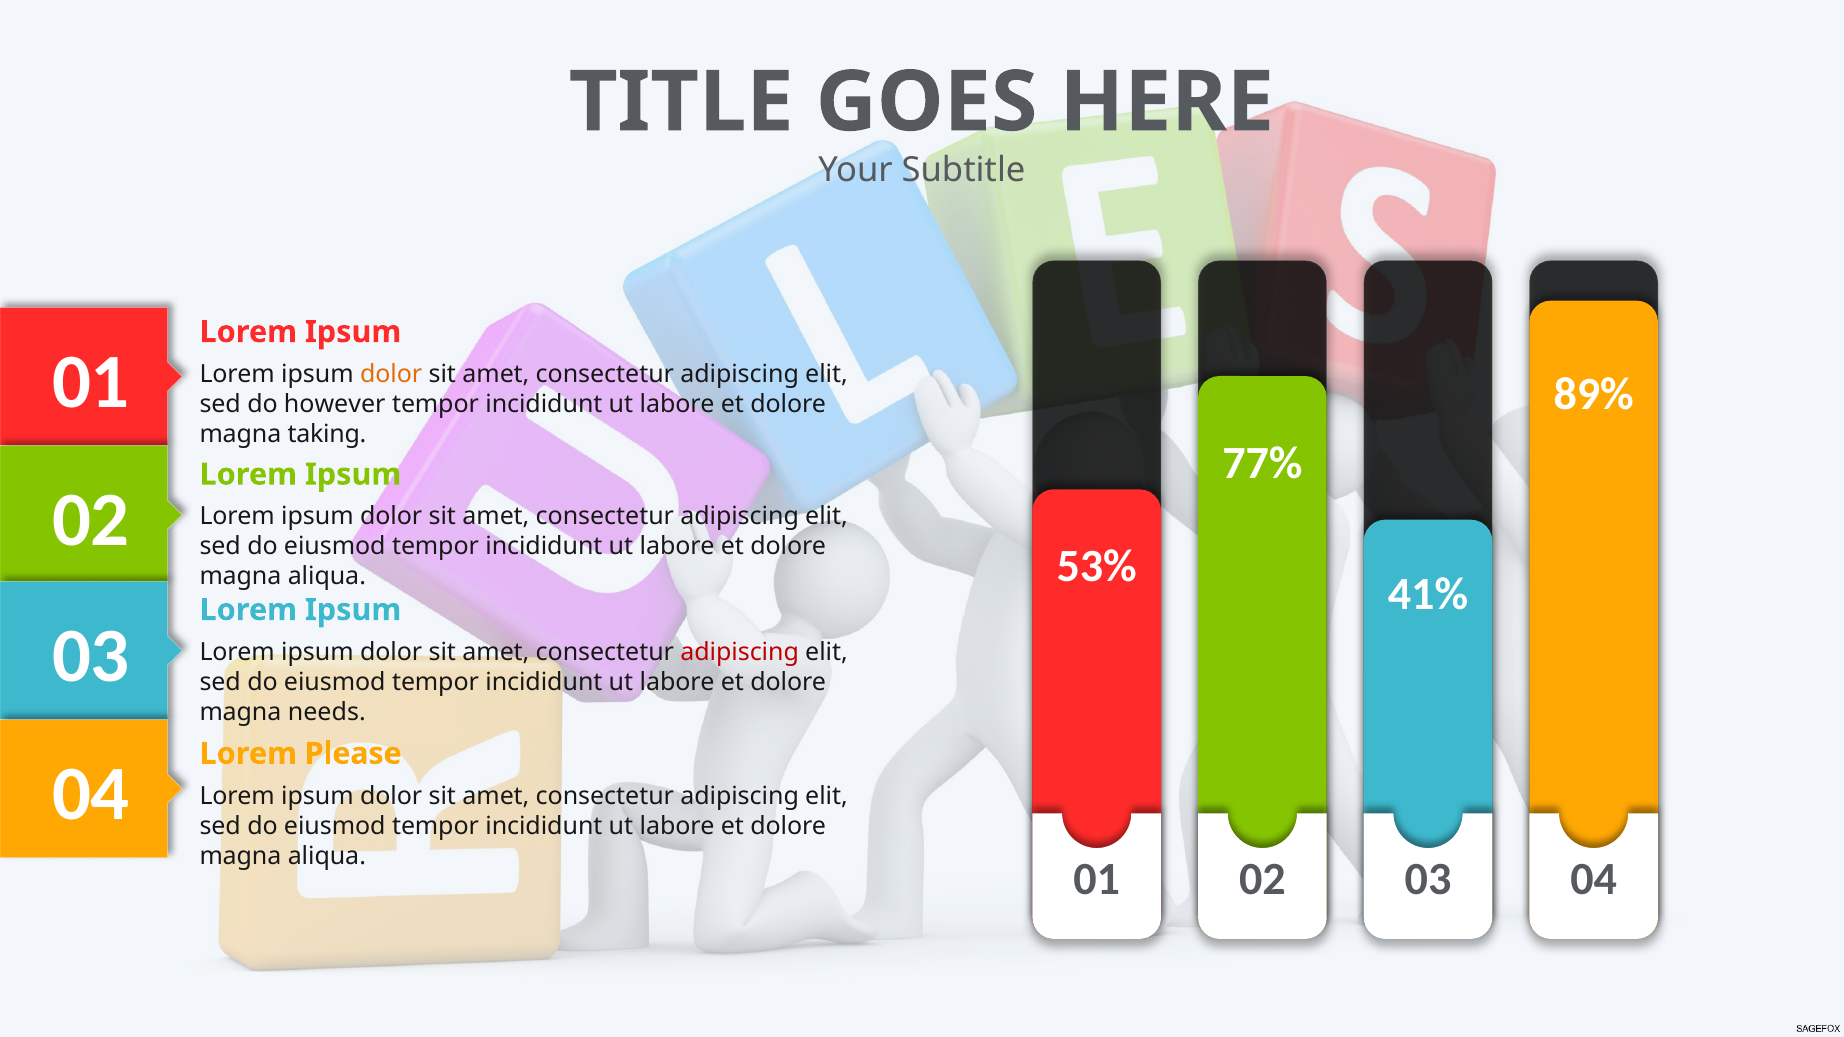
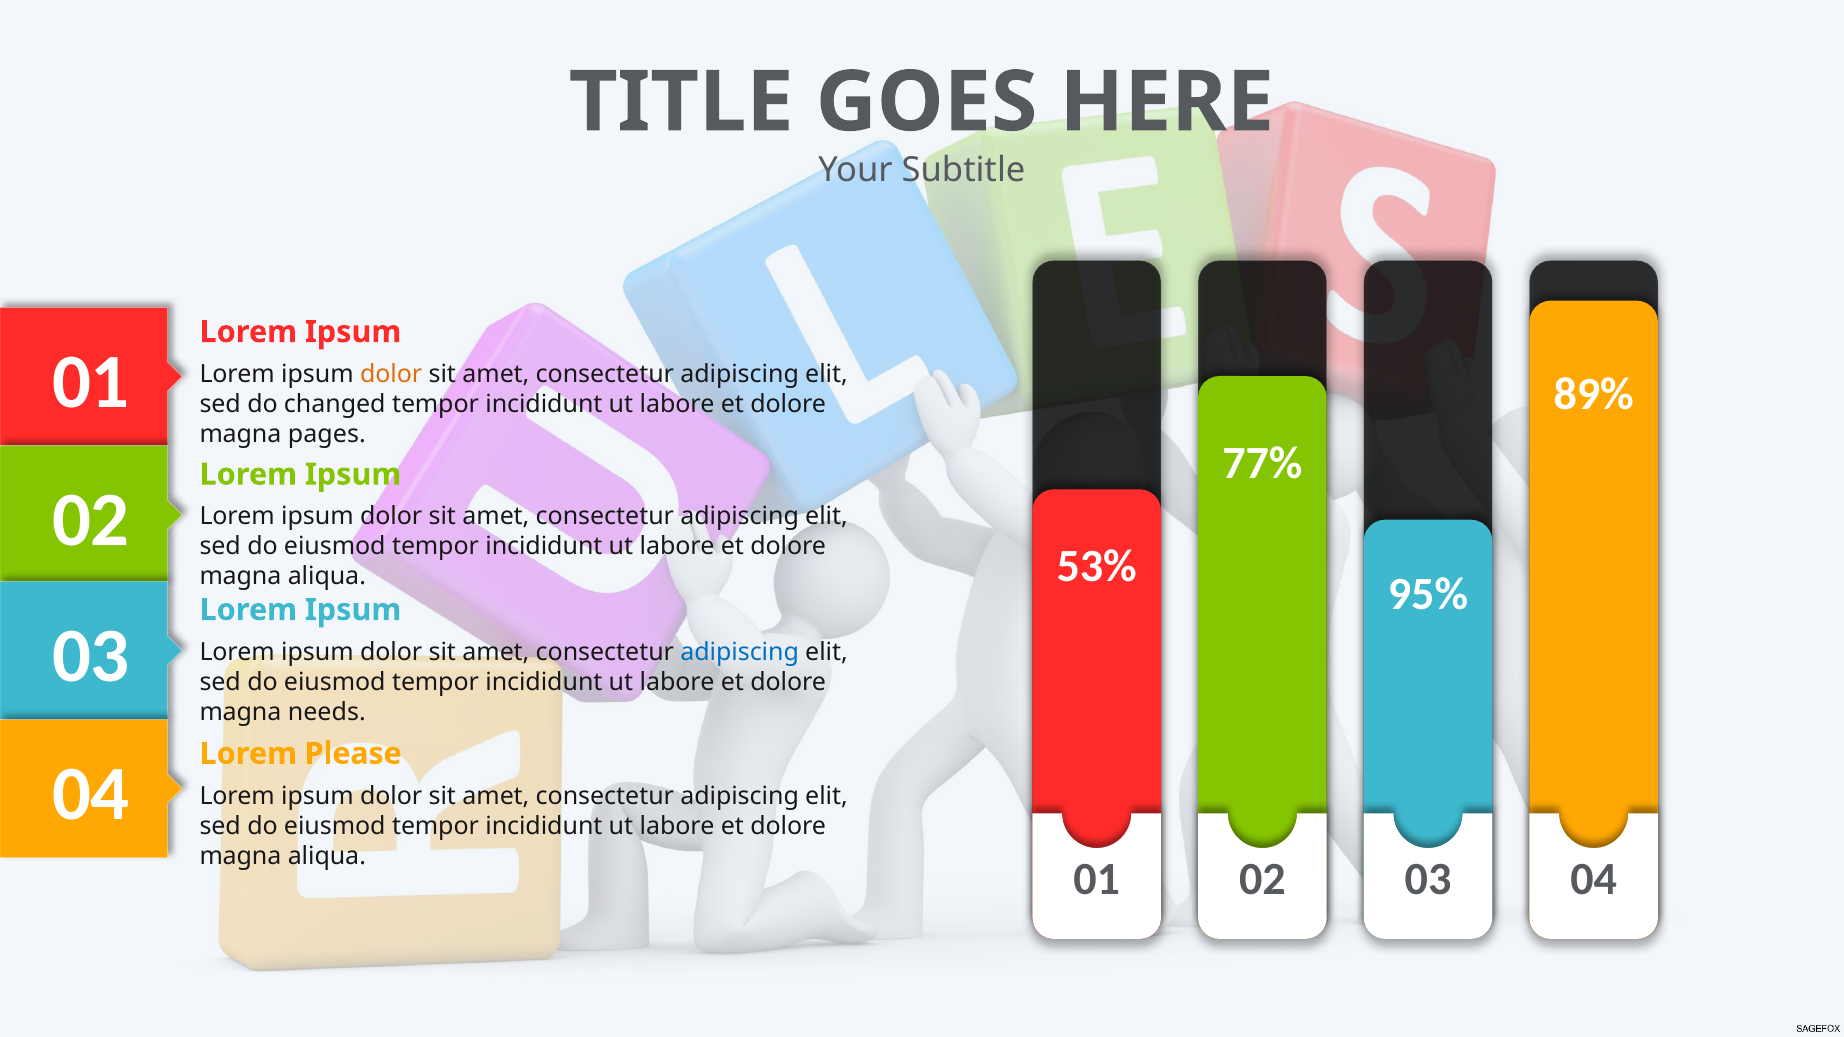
however: however -> changed
taking: taking -> pages
41%: 41% -> 95%
adipiscing at (740, 652) colour: red -> blue
